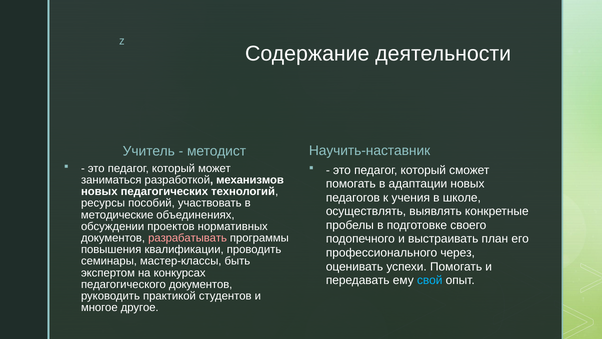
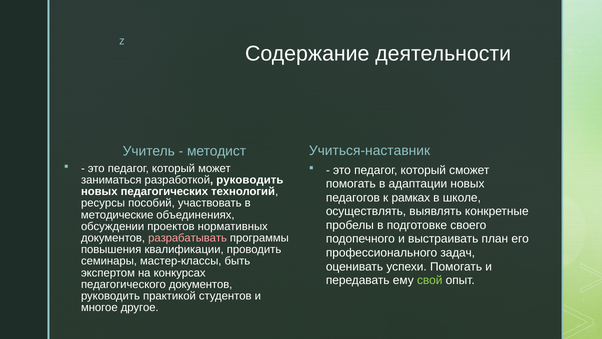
Научить-наставник: Научить-наставник -> Учиться-наставник
разработкой механизмов: механизмов -> руководить
учения: учения -> рамках
через: через -> задач
свой colour: light blue -> light green
